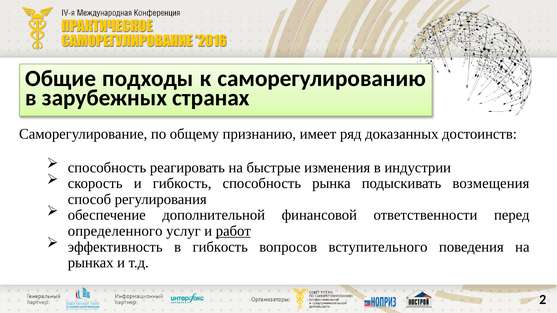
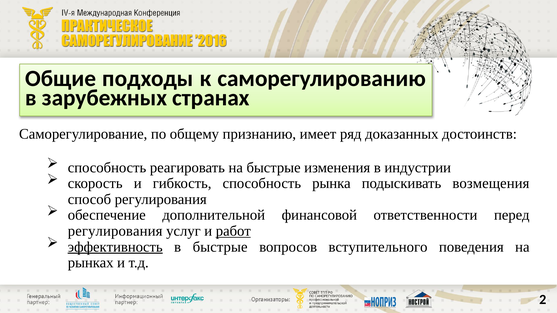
определенного at (115, 231): определенного -> регулирования
эффективность underline: none -> present
в гибкость: гибкость -> быстрые
